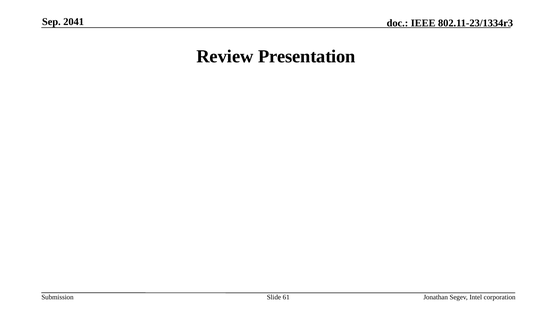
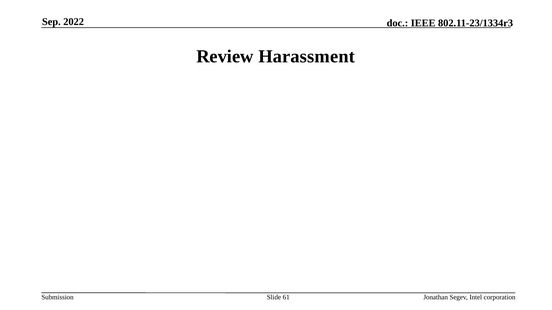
2041: 2041 -> 2022
Presentation: Presentation -> Harassment
